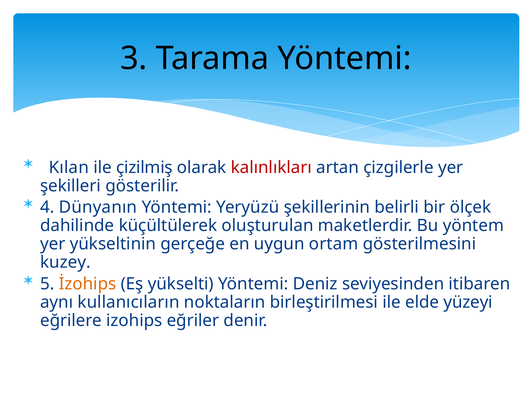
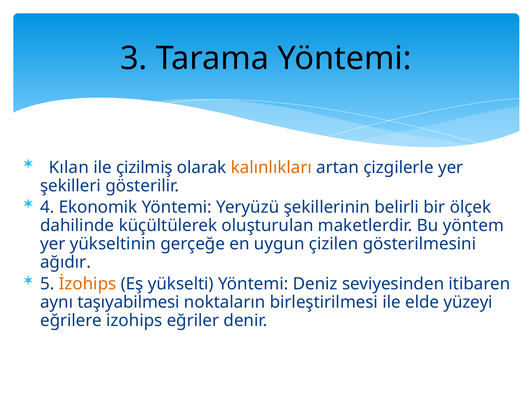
kalınlıkları colour: red -> orange
Dünyanın: Dünyanın -> Ekonomik
ortam: ortam -> çizilen
kuzey: kuzey -> ağıdır
kullanıcıların: kullanıcıların -> taşıyabilmesi
